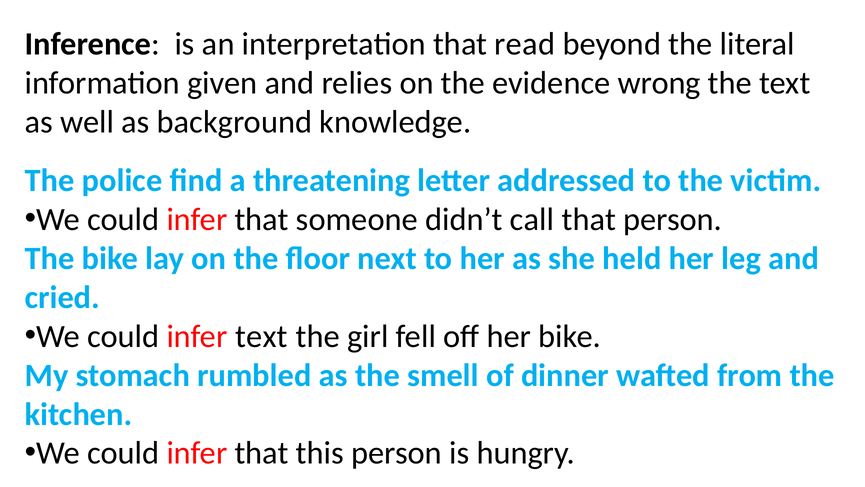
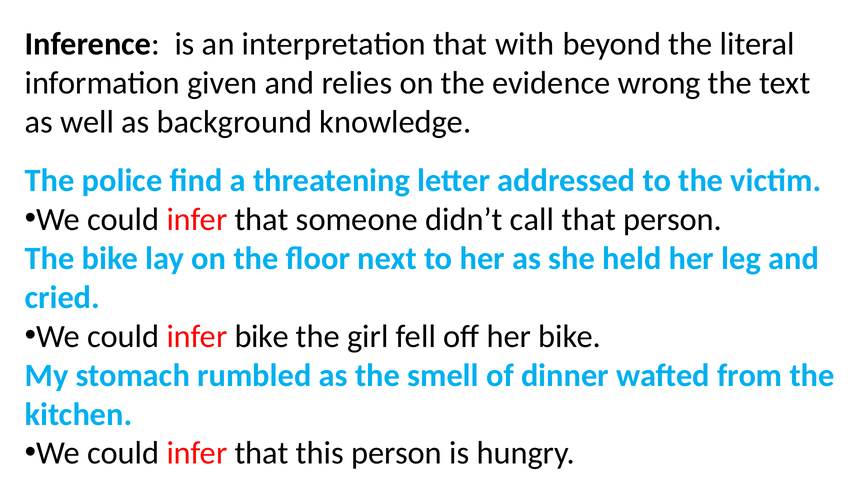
read: read -> with
infer text: text -> bike
